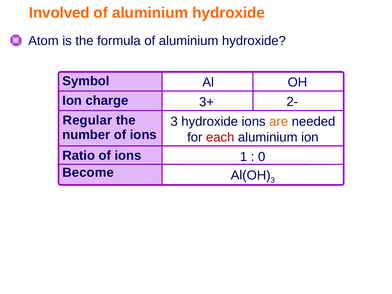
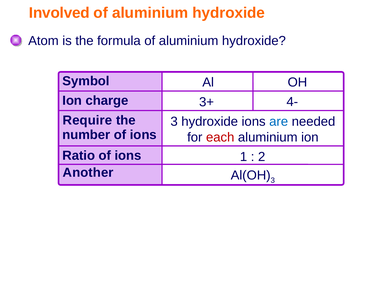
2-: 2- -> 4-
Regular: Regular -> Require
are colour: orange -> blue
0: 0 -> 2
Become: Become -> Another
